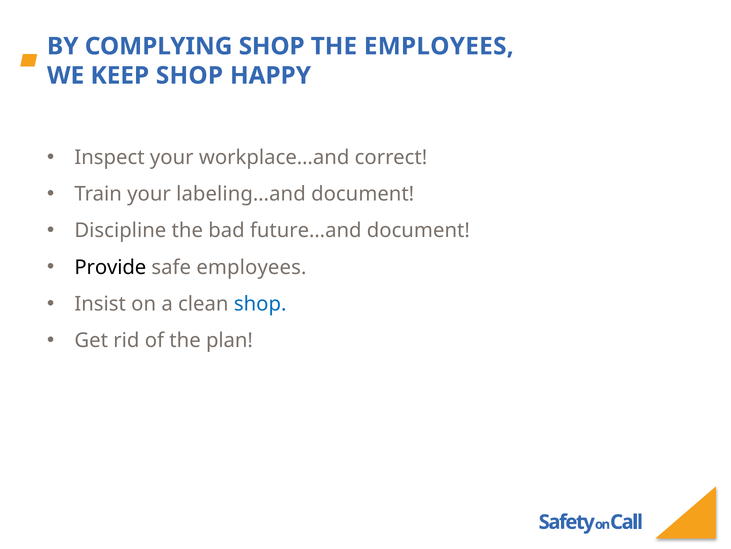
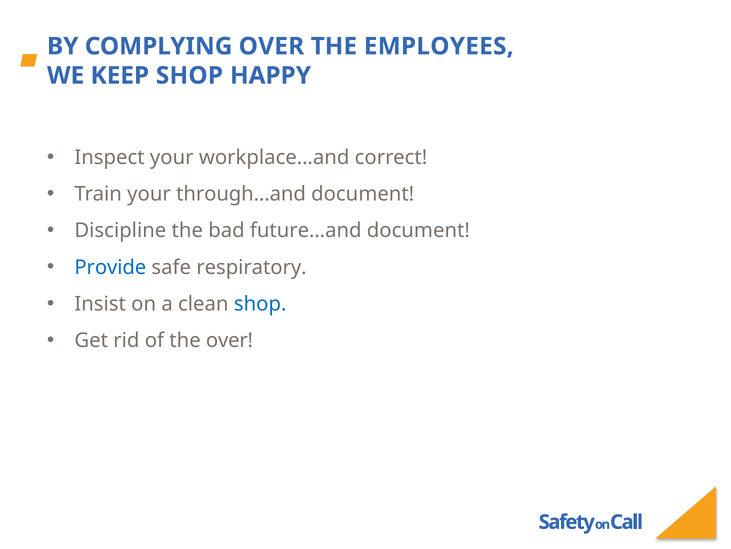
COMPLYING SHOP: SHOP -> OVER
labeling…and: labeling…and -> through…and
Provide colour: black -> blue
safe employees: employees -> respiratory
the plan: plan -> over
